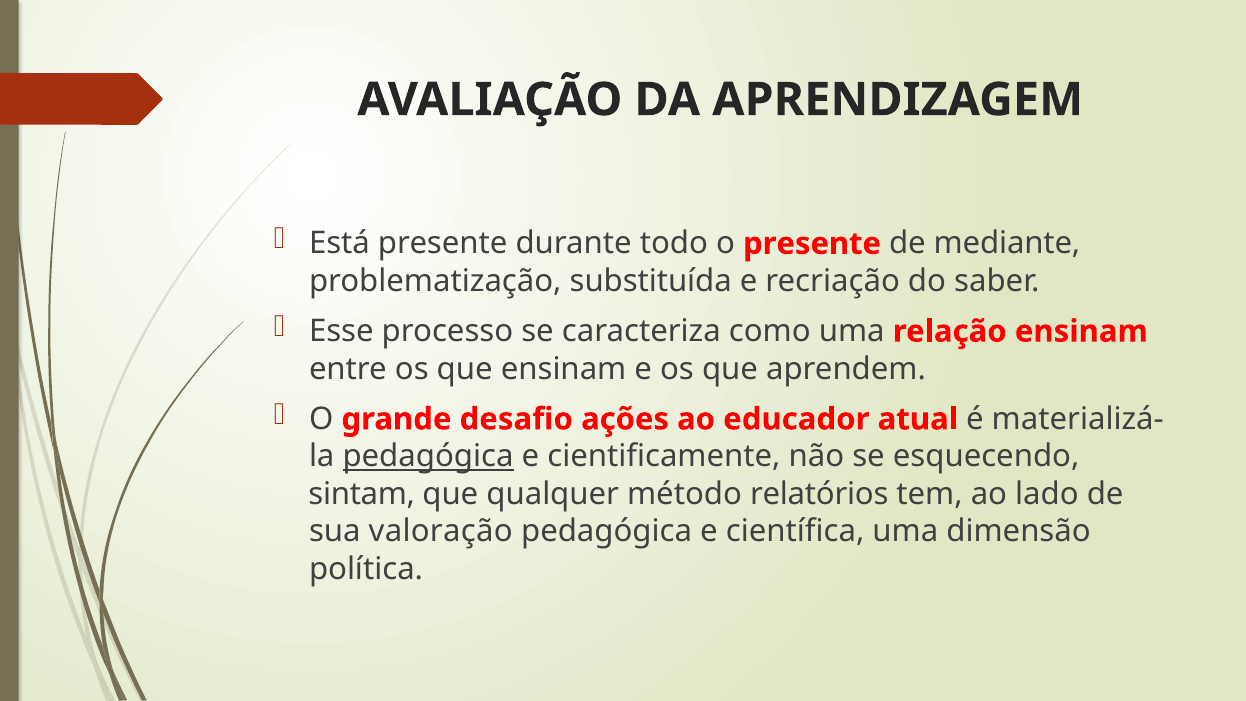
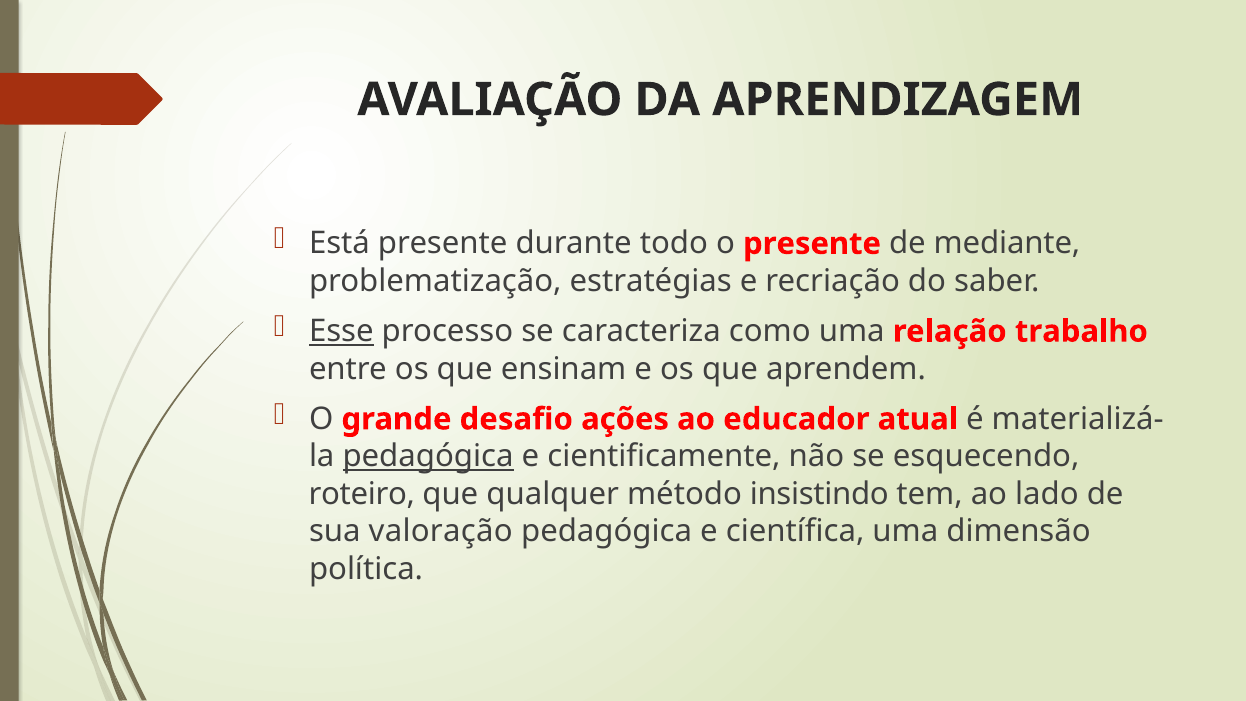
substituída: substituída -> estratégias
Esse underline: none -> present
relação ensinam: ensinam -> trabalho
sintam: sintam -> roteiro
relatórios: relatórios -> insistindo
